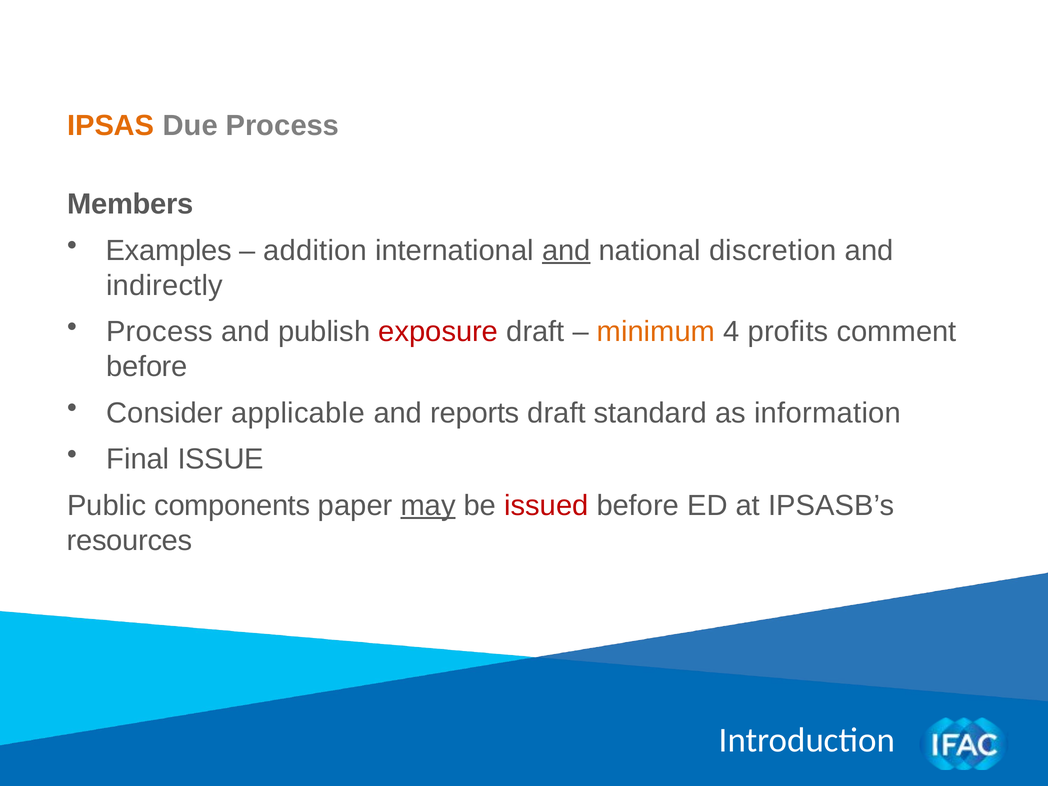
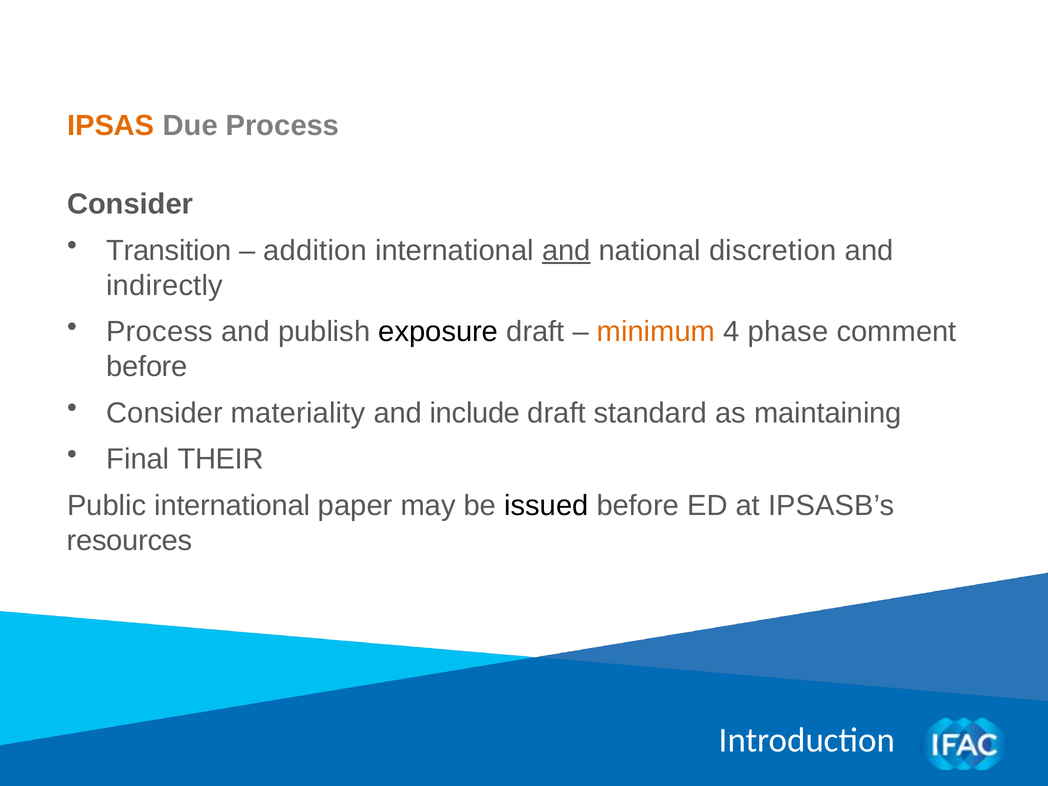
Members at (130, 204): Members -> Consider
Examples: Examples -> Transition
exposure colour: red -> black
profits: profits -> phase
applicable: applicable -> materiality
reports: reports -> include
information: information -> maintaining
ISSUE: ISSUE -> THEIR
Public components: components -> international
may underline: present -> none
issued colour: red -> black
